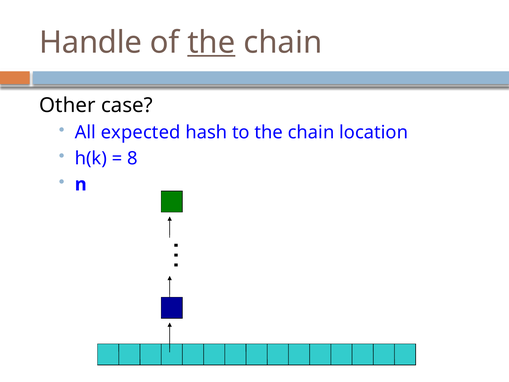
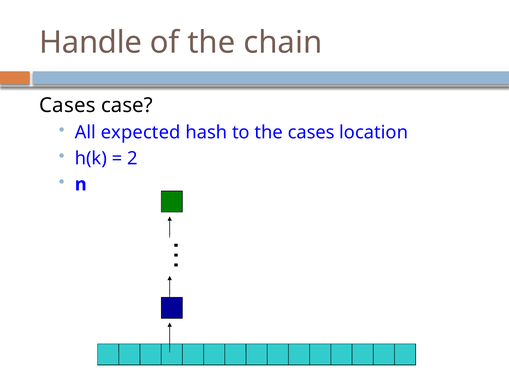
the at (211, 42) underline: present -> none
Other at (67, 105): Other -> Cases
to the chain: chain -> cases
8: 8 -> 2
